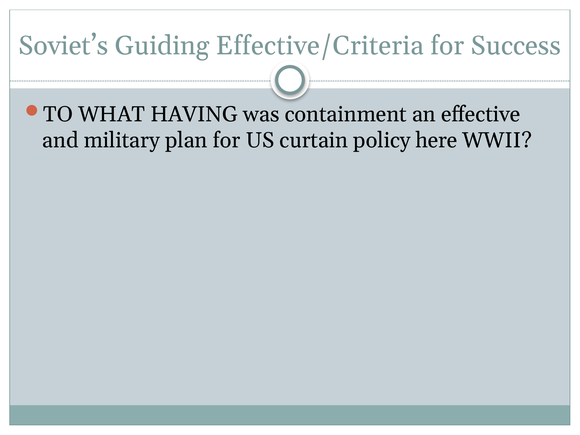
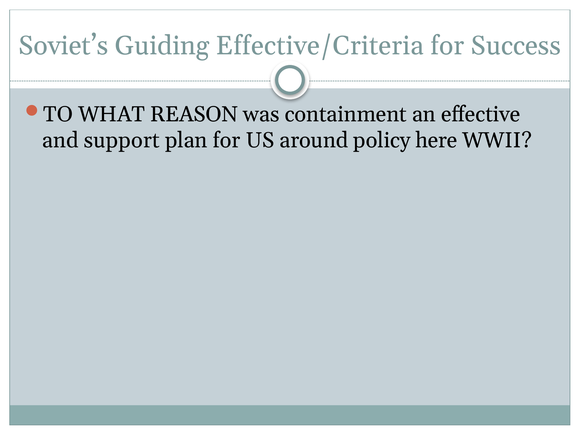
HAVING: HAVING -> REASON
military: military -> support
curtain: curtain -> around
